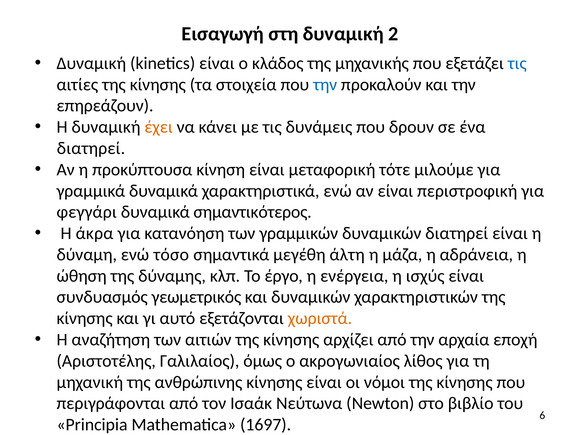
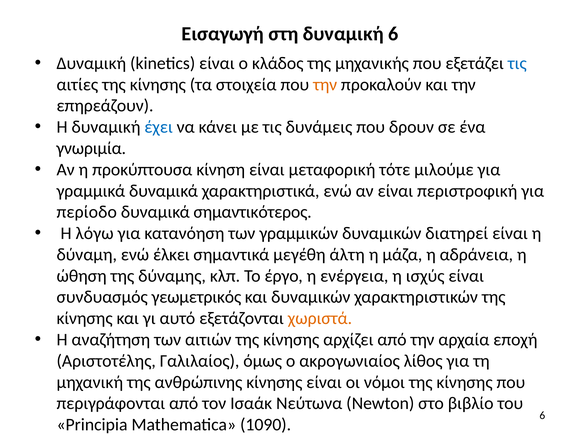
δυναμική 2: 2 -> 6
την at (325, 85) colour: blue -> orange
έχει colour: orange -> blue
διατηρεί at (91, 148): διατηρεί -> γνωριμία
φεγγάρι: φεγγάρι -> περίοδο
άκρα: άκρα -> λόγω
τόσο: τόσο -> έλκει
1697: 1697 -> 1090
